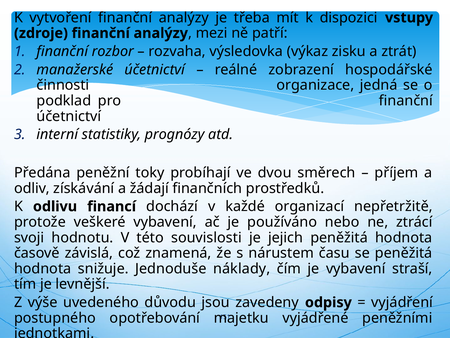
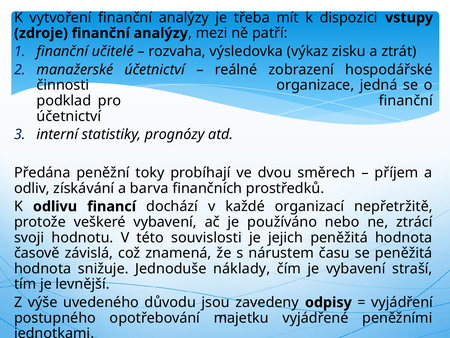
rozbor: rozbor -> učitelé
žádají: žádají -> barva
